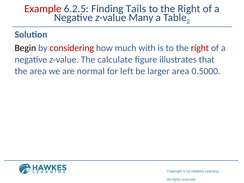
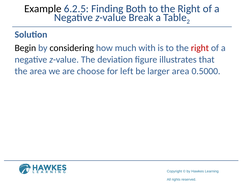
Example colour: red -> black
Tails: Tails -> Both
Many: Many -> Break
considering colour: red -> black
calculate: calculate -> deviation
normal: normal -> choose
